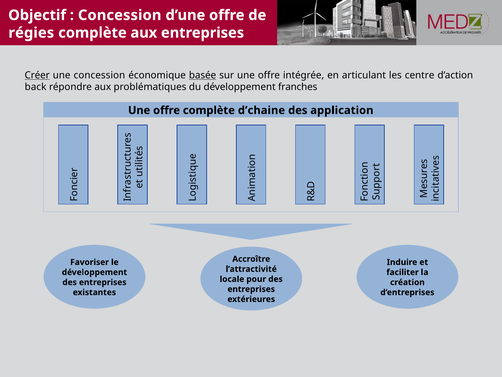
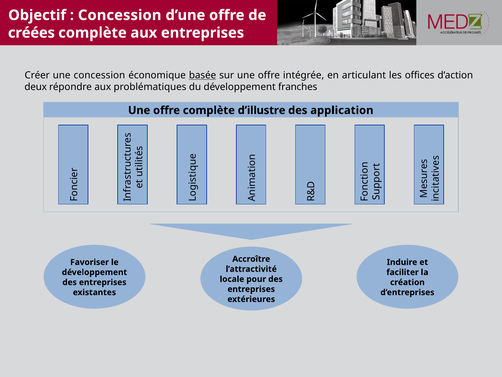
régies: régies -> créées
Créer underline: present -> none
centre: centre -> offices
back: back -> deux
d’chaine: d’chaine -> d’illustre
